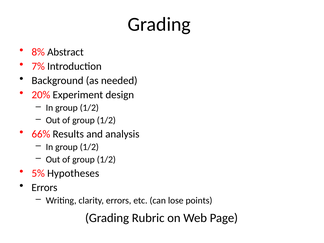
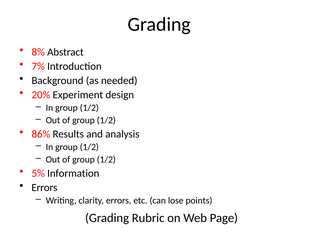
66%: 66% -> 86%
Hypotheses: Hypotheses -> Information
